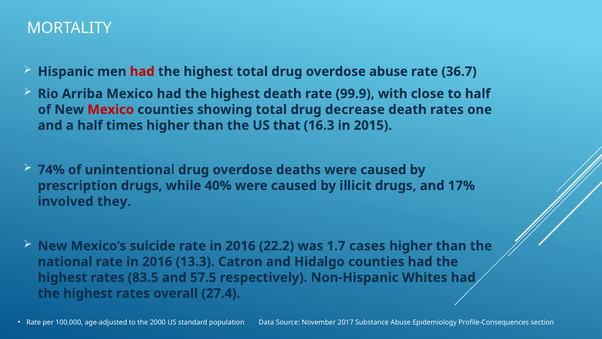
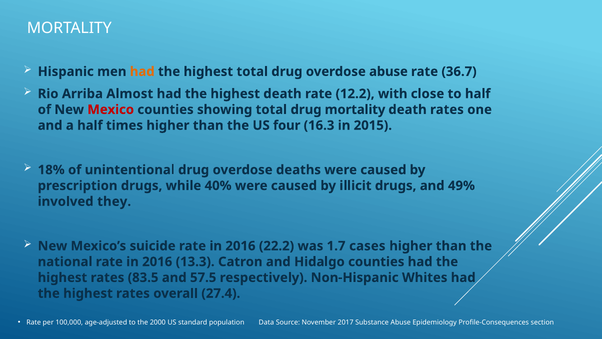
had at (142, 71) colour: red -> orange
Arriba Mexico: Mexico -> Almost
99.9: 99.9 -> 12.2
drug decrease: decrease -> mortality
that: that -> four
74%: 74% -> 18%
17%: 17% -> 49%
